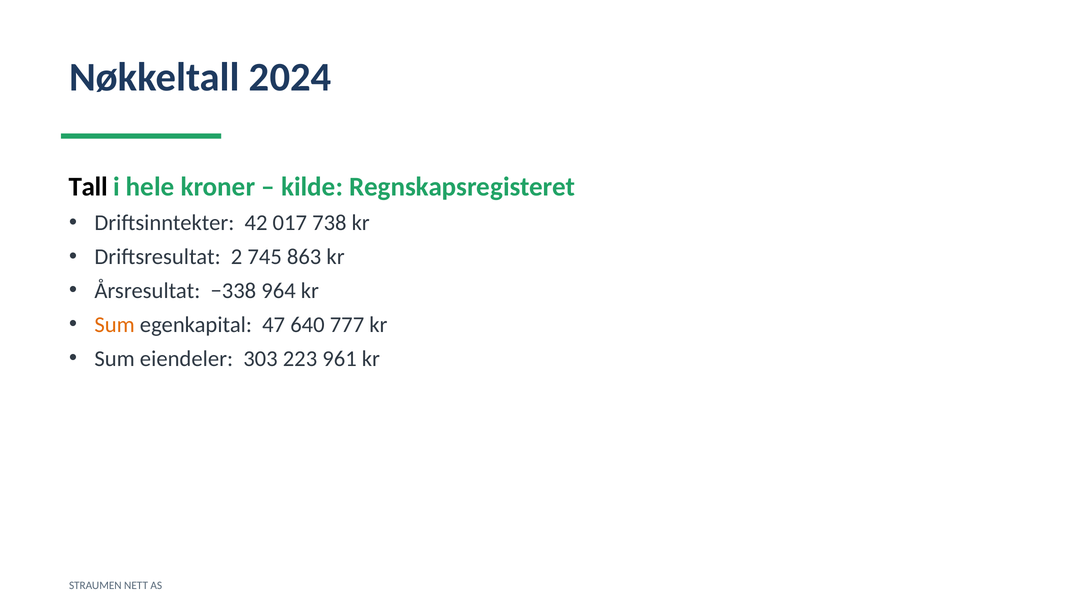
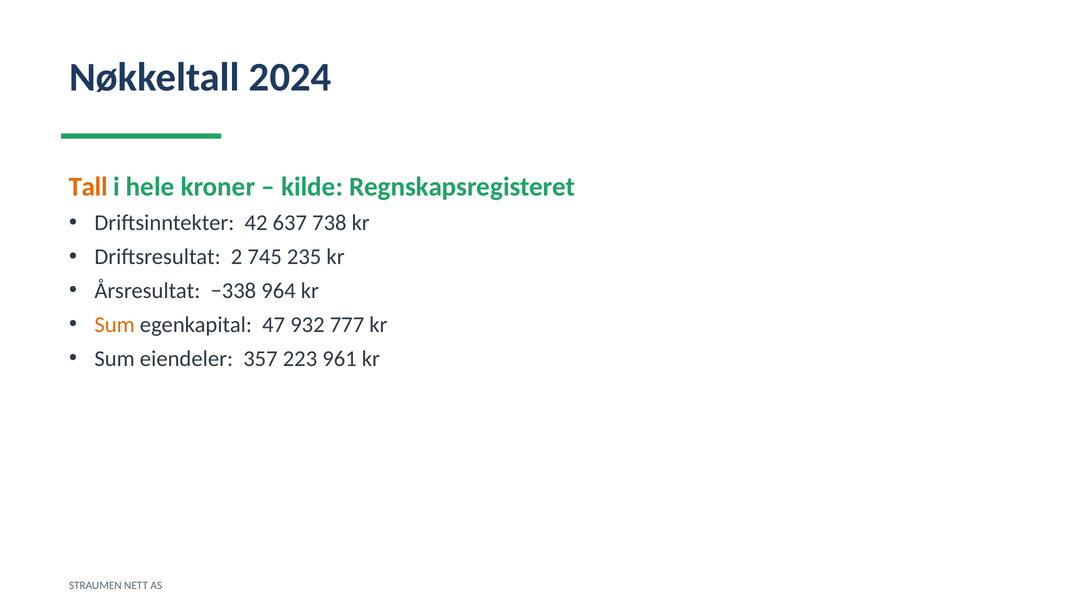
Tall colour: black -> orange
017: 017 -> 637
863: 863 -> 235
640: 640 -> 932
303: 303 -> 357
